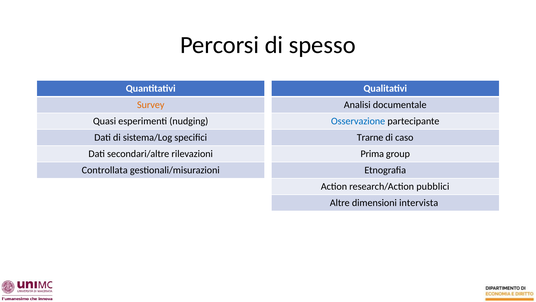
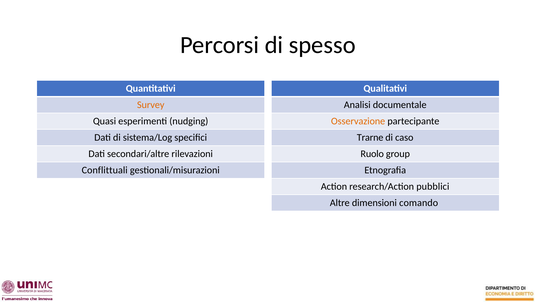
Osservazione colour: blue -> orange
Prima: Prima -> Ruolo
Controllata: Controllata -> Conflittuali
intervista: intervista -> comando
